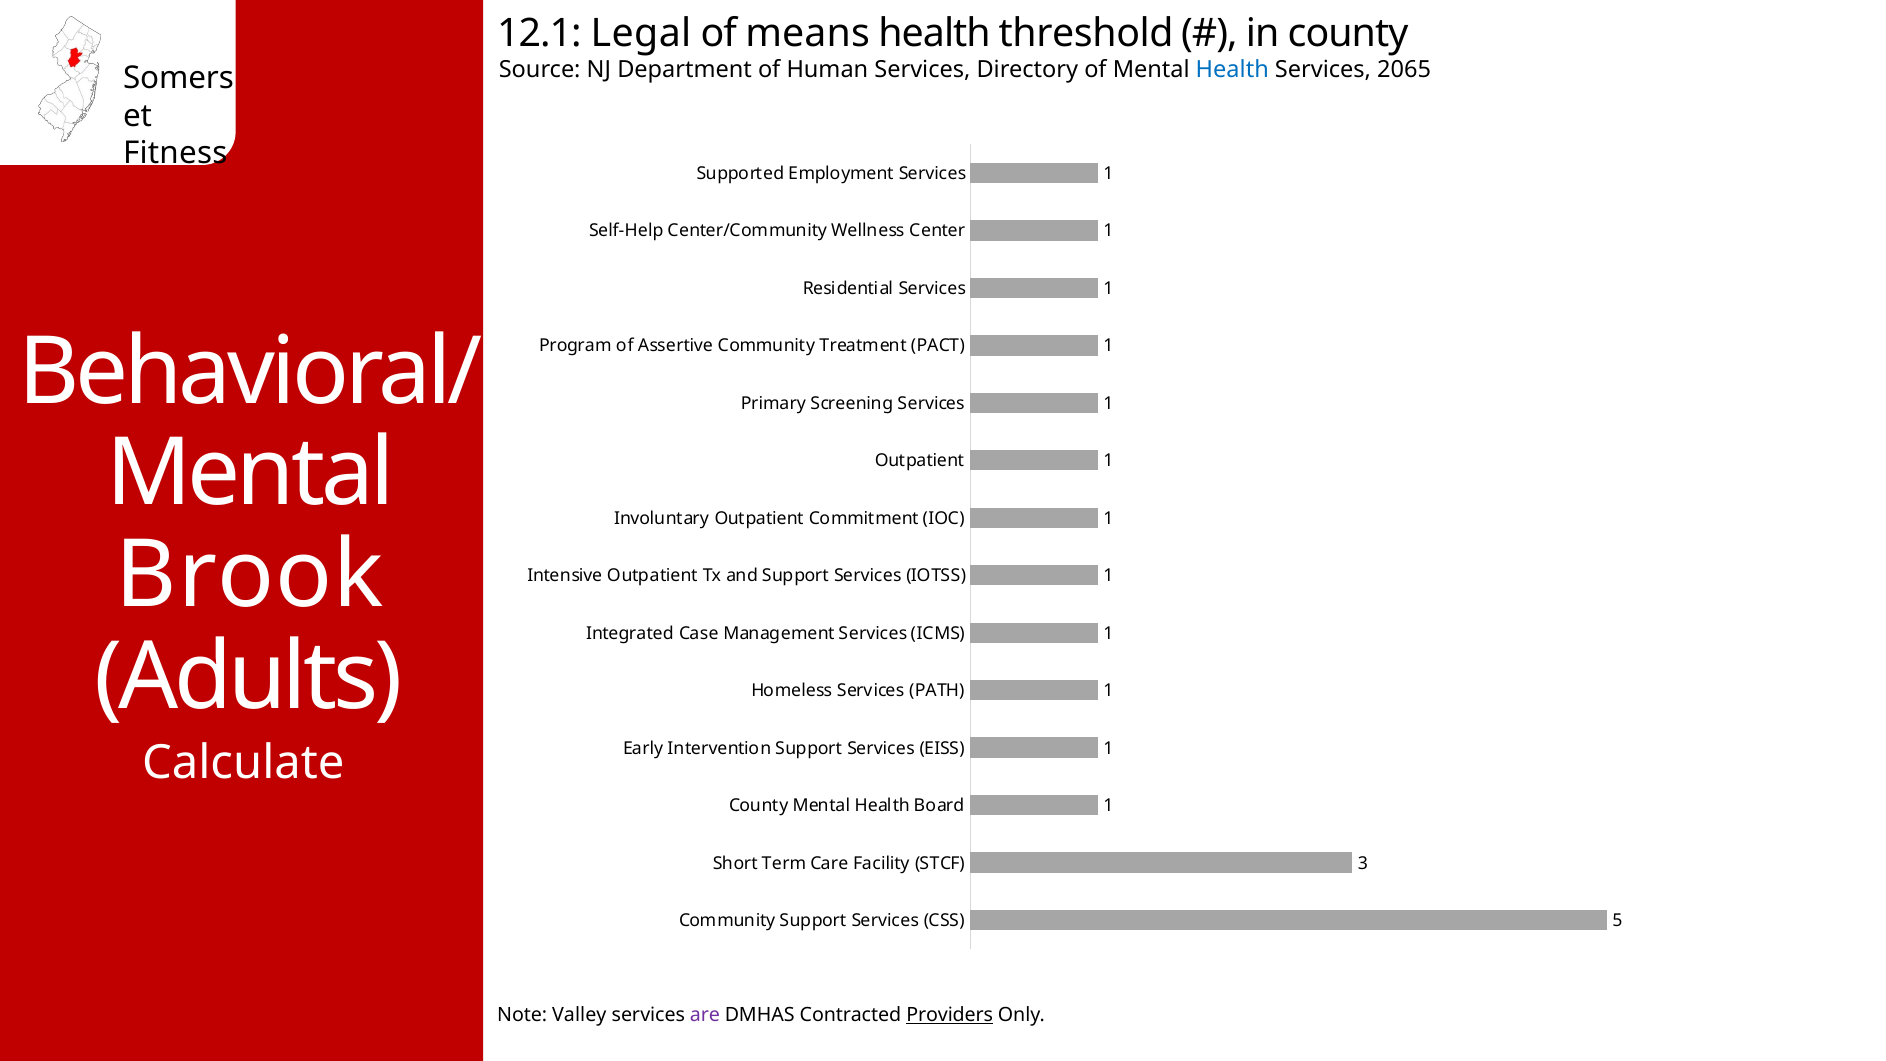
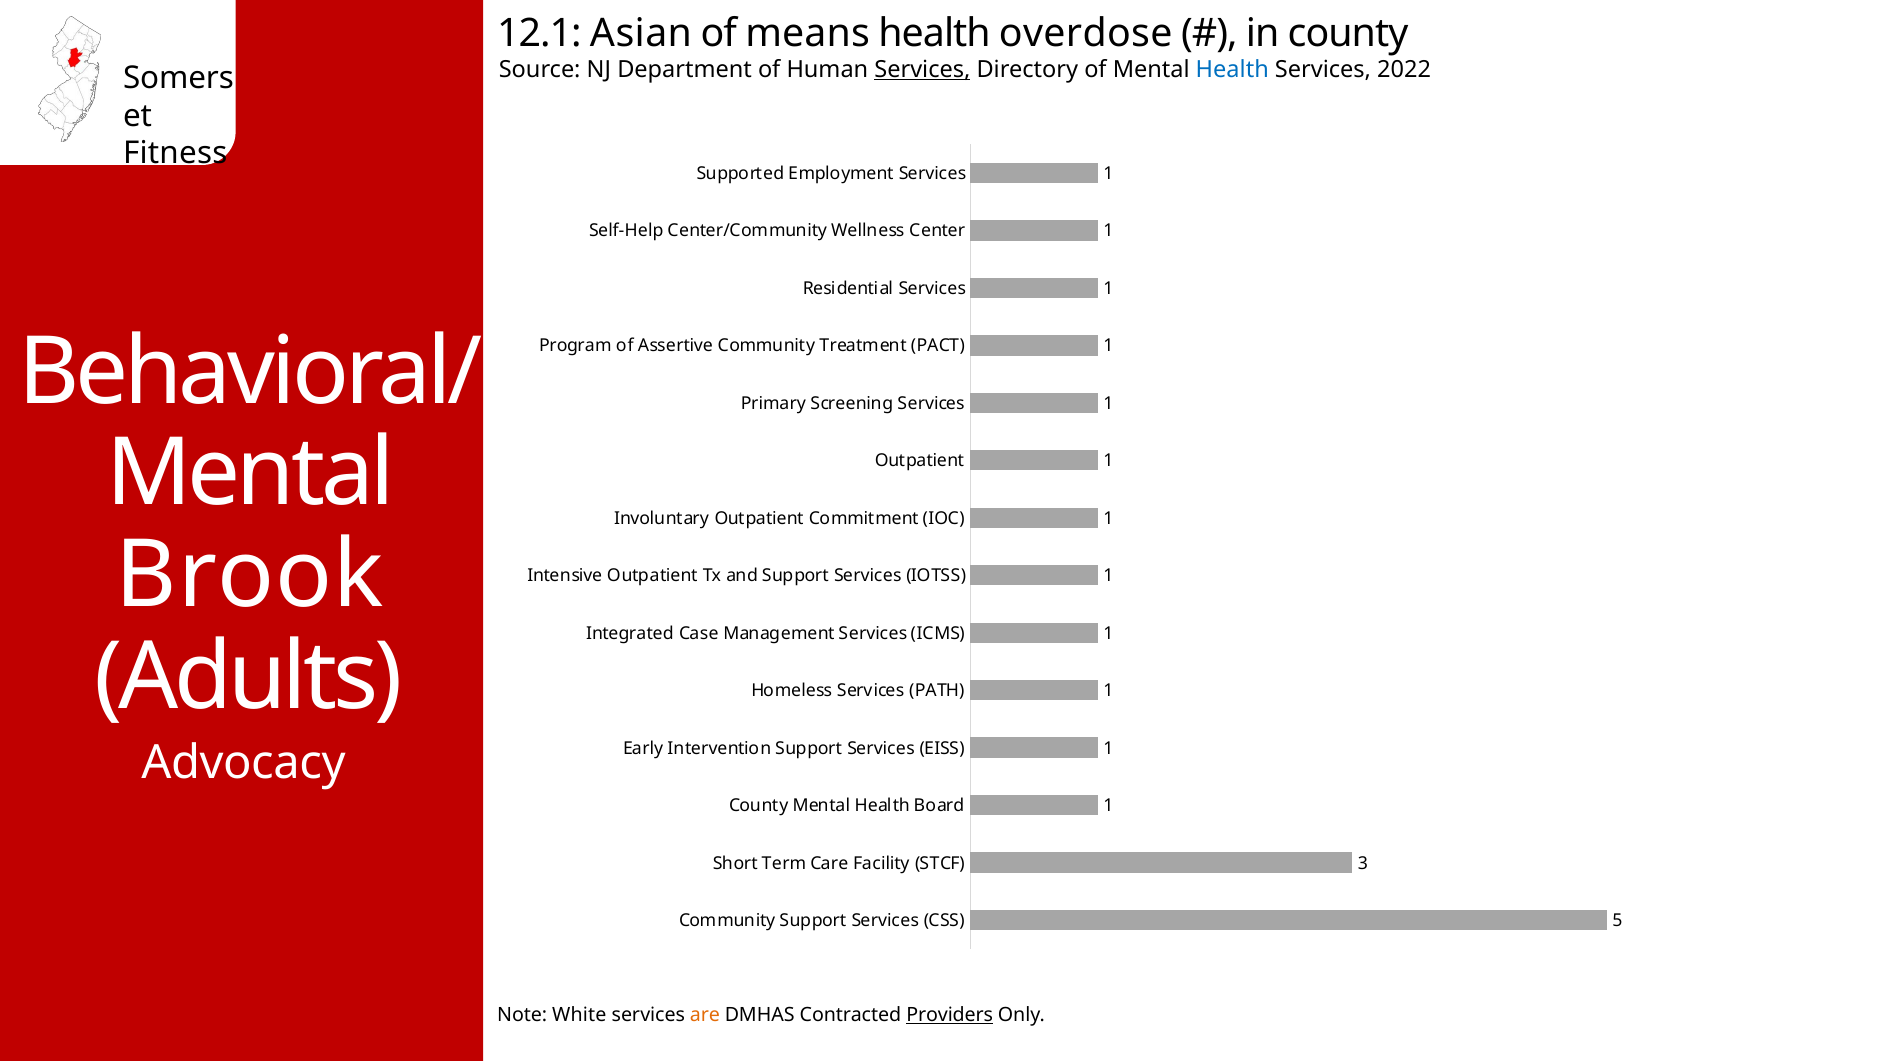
Legal: Legal -> Asian
threshold: threshold -> overdose
Services at (922, 70) underline: none -> present
2065: 2065 -> 2022
Calculate: Calculate -> Advocacy
Valley: Valley -> White
are colour: purple -> orange
